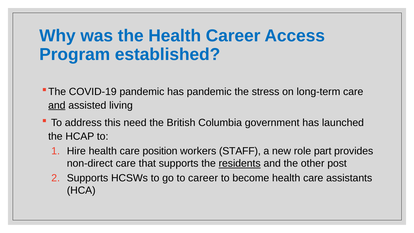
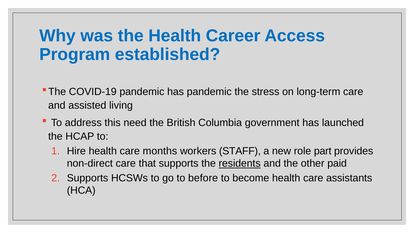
and at (57, 105) underline: present -> none
position: position -> months
post: post -> paid
to career: career -> before
